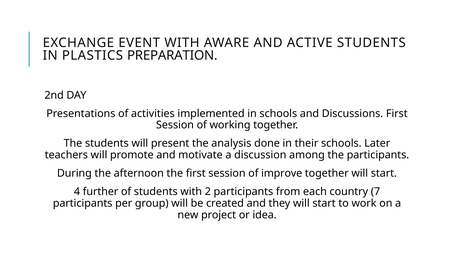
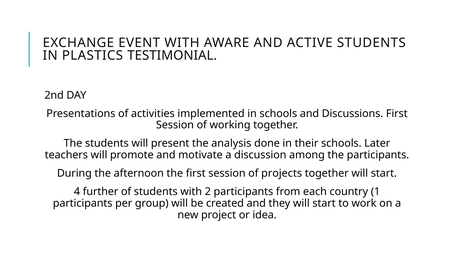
PREPARATION: PREPARATION -> TESTIMONIAL
improve: improve -> projects
7: 7 -> 1
